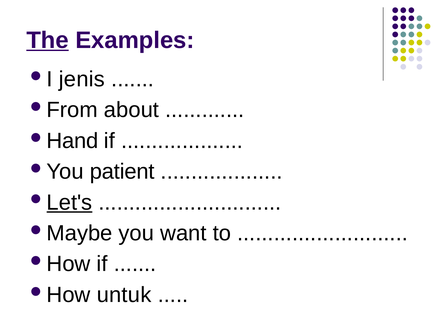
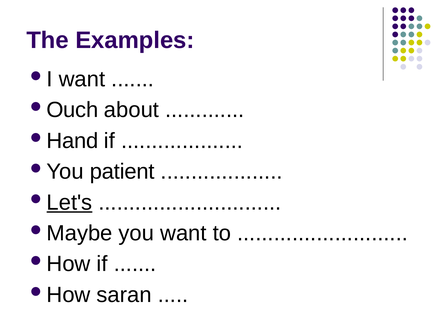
The underline: present -> none
I jenis: jenis -> want
From: From -> Ouch
untuk: untuk -> saran
